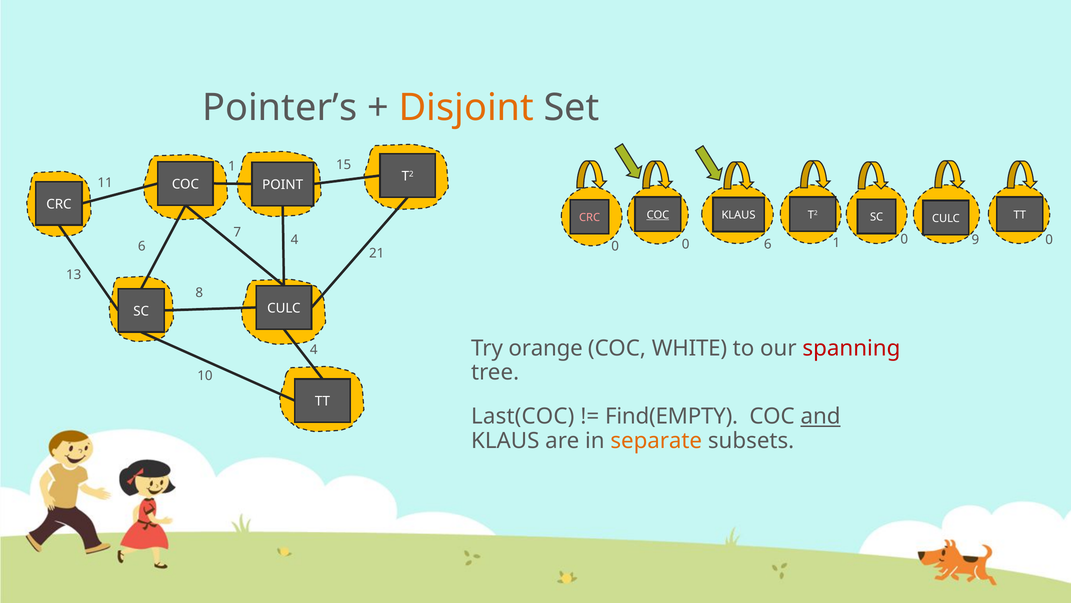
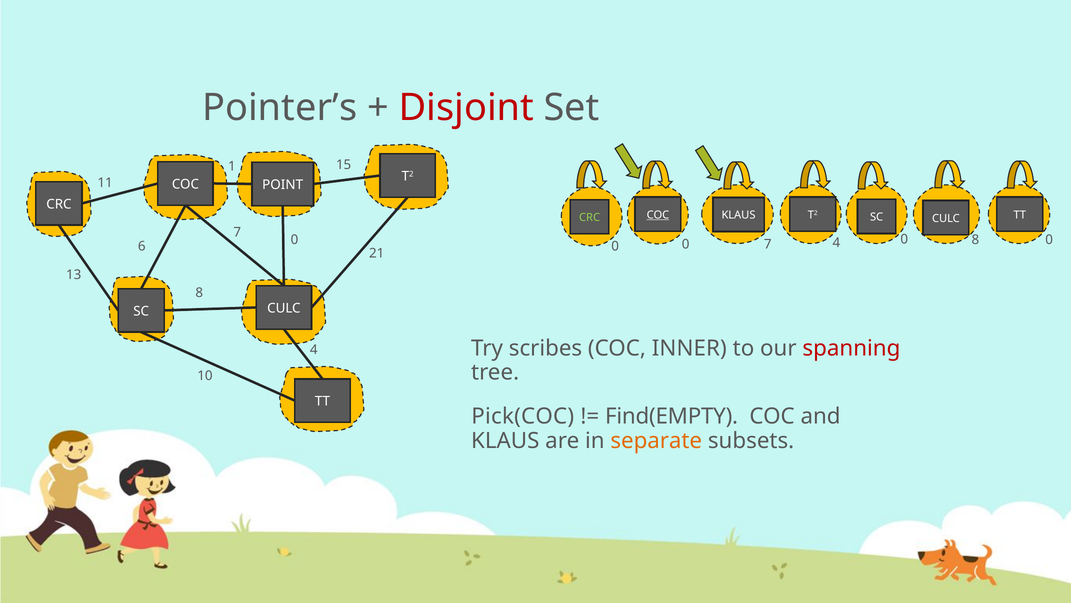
Disjoint colour: orange -> red
CRC at (590, 217) colour: pink -> light green
6 at (768, 244): 6 -> 7
0 9: 9 -> 8
0 1: 1 -> 4
6 4: 4 -> 0
orange: orange -> scribes
WHITE: WHITE -> INNER
Last(COC: Last(COC -> Pick(COC
and underline: present -> none
